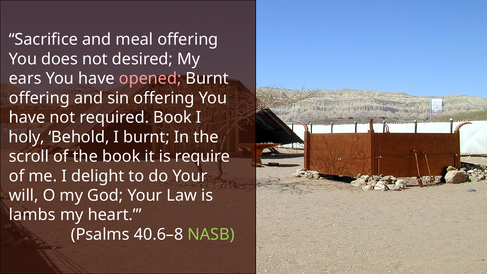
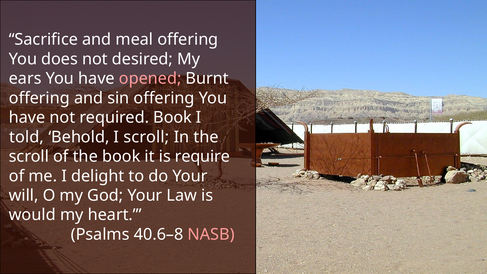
holy: holy -> told
I burnt: burnt -> scroll
lambs: lambs -> would
NASB colour: light green -> pink
